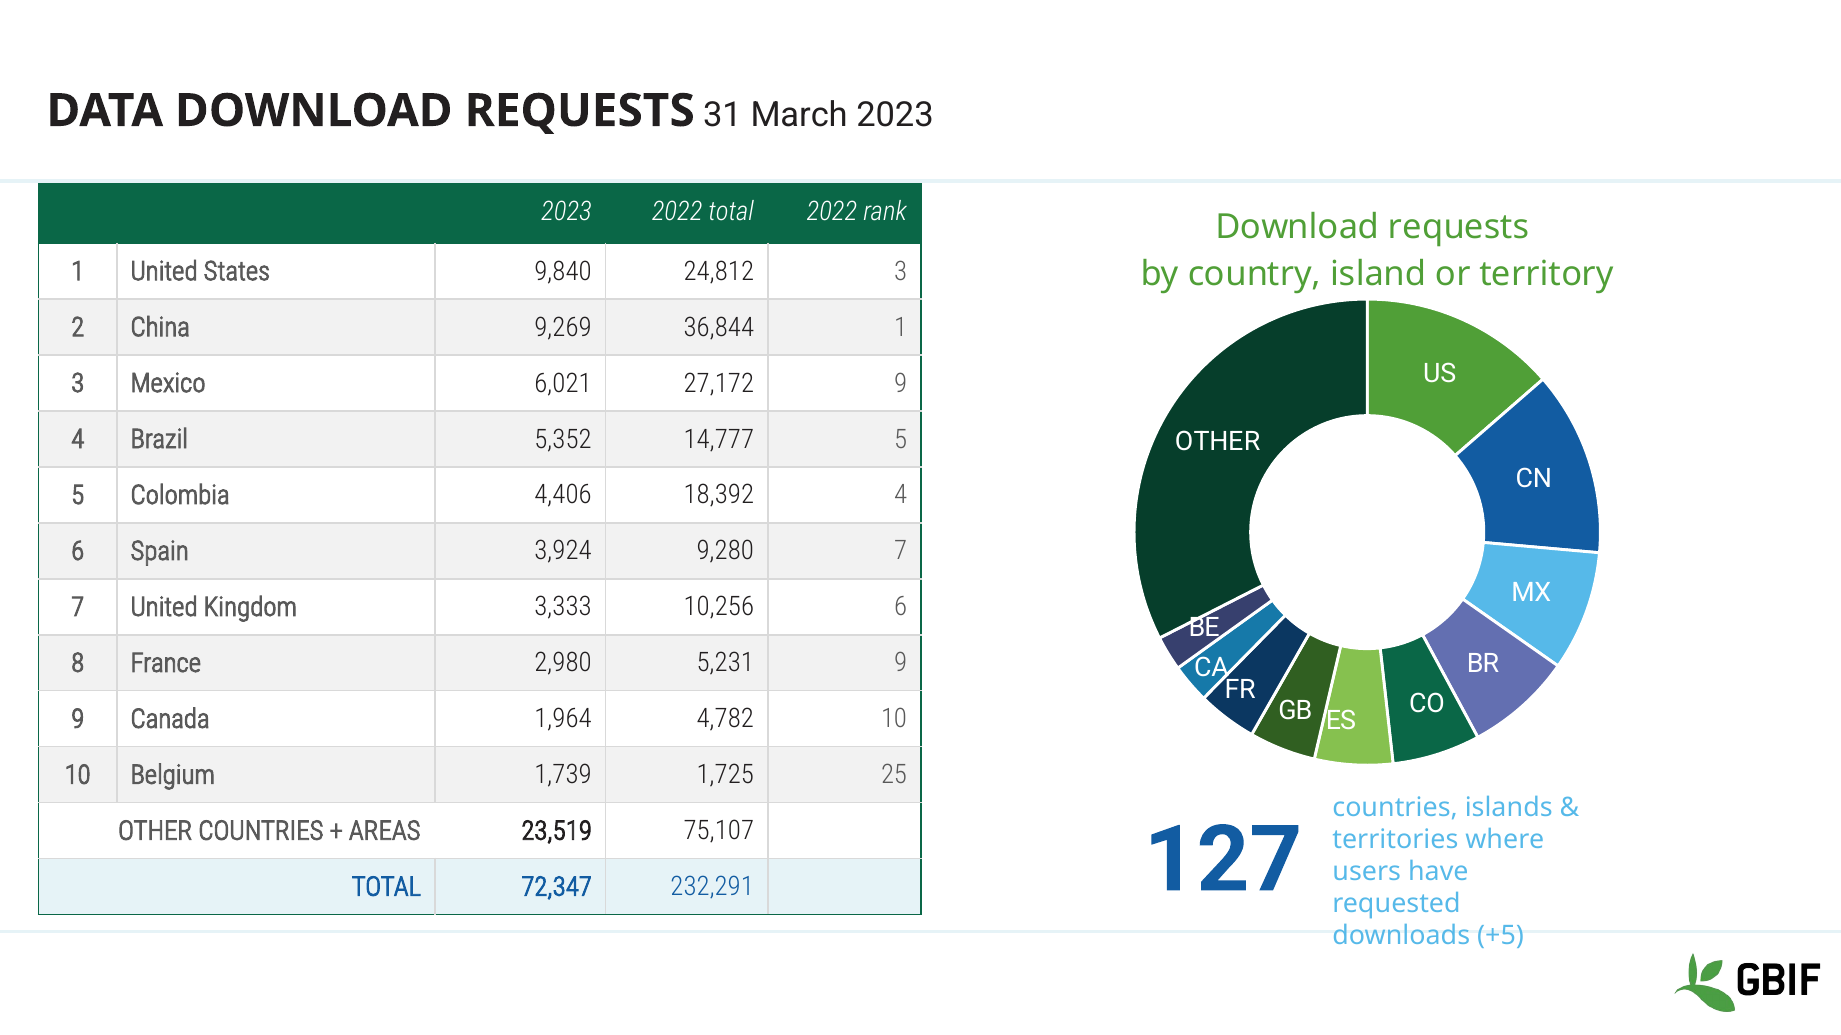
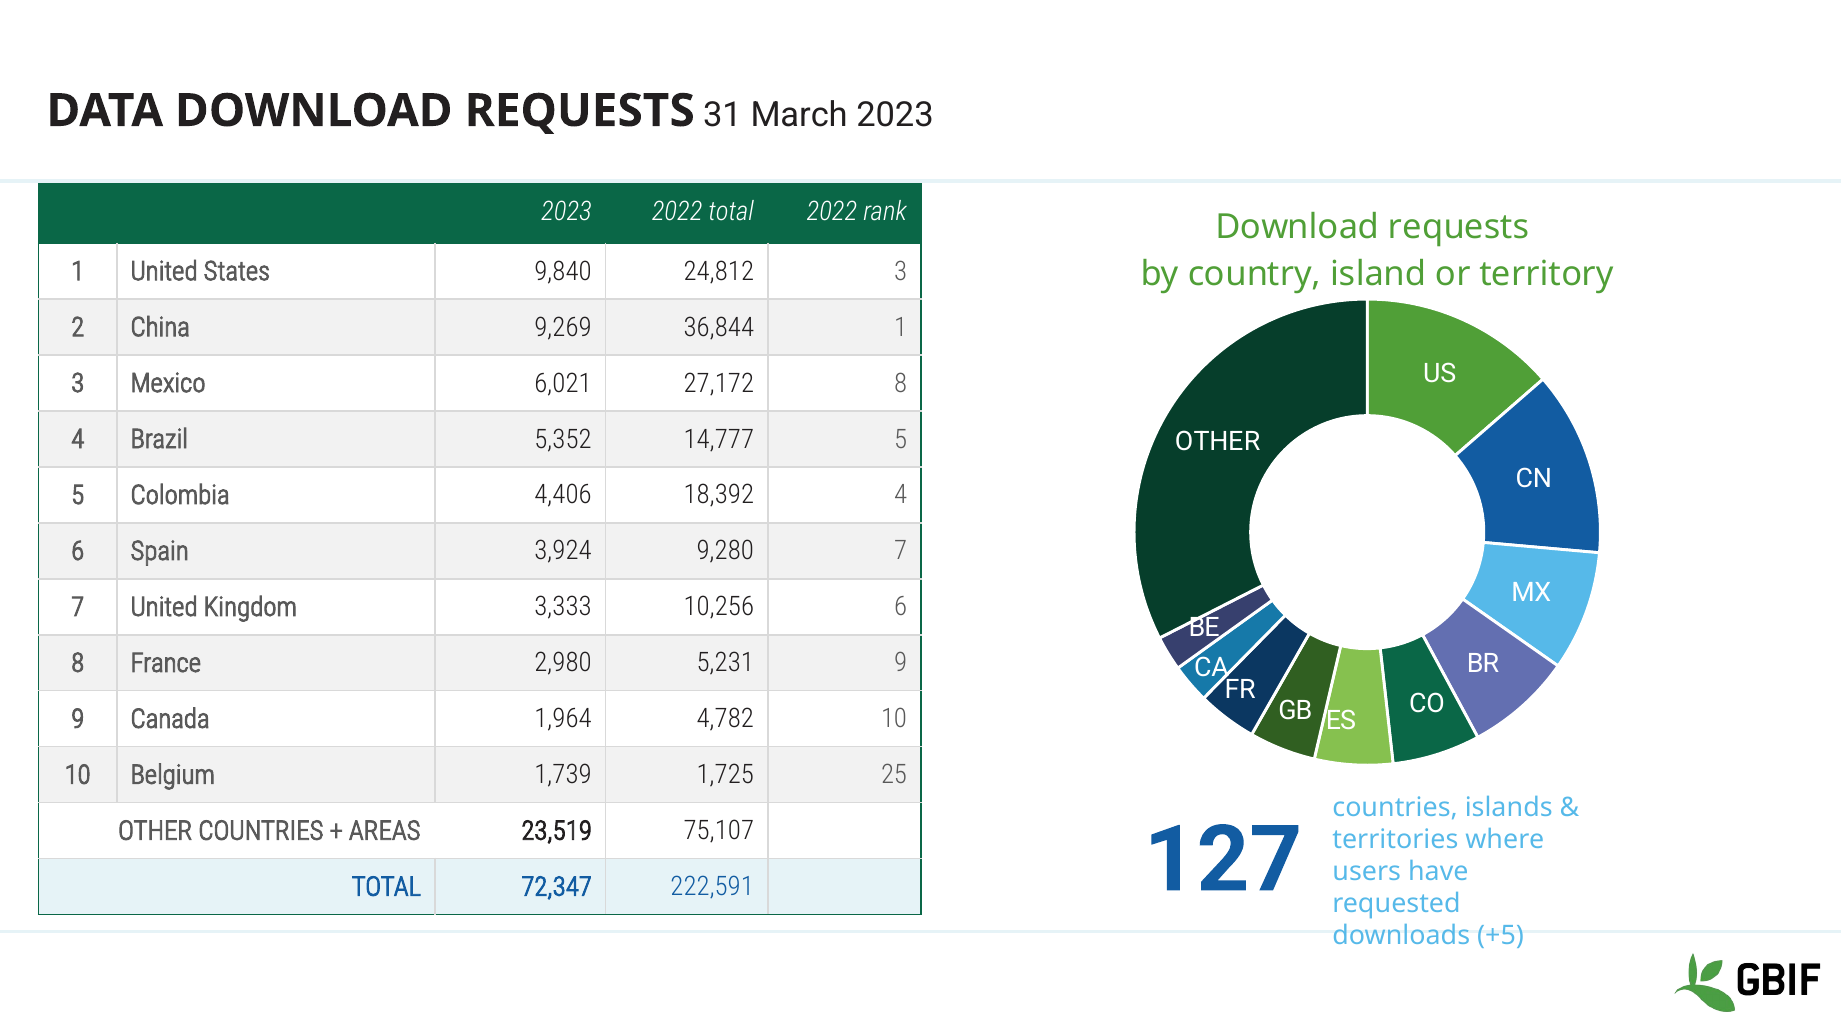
27,172 9: 9 -> 8
232,291: 232,291 -> 222,591
